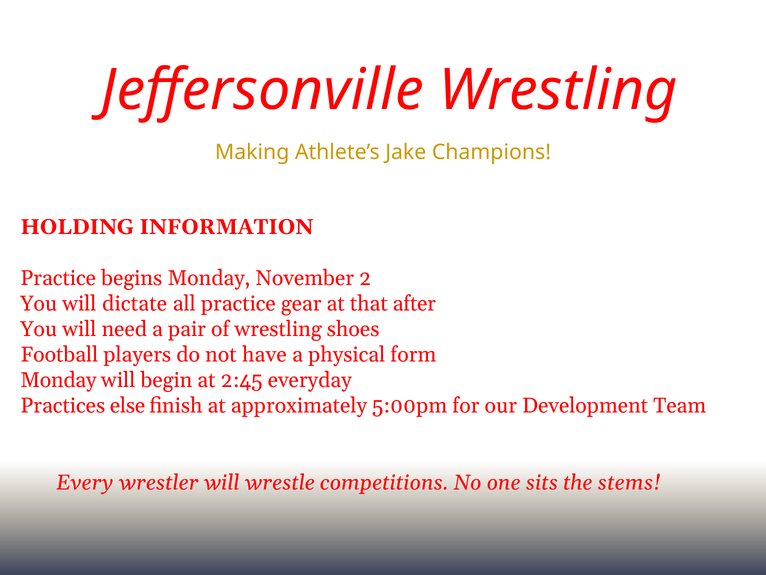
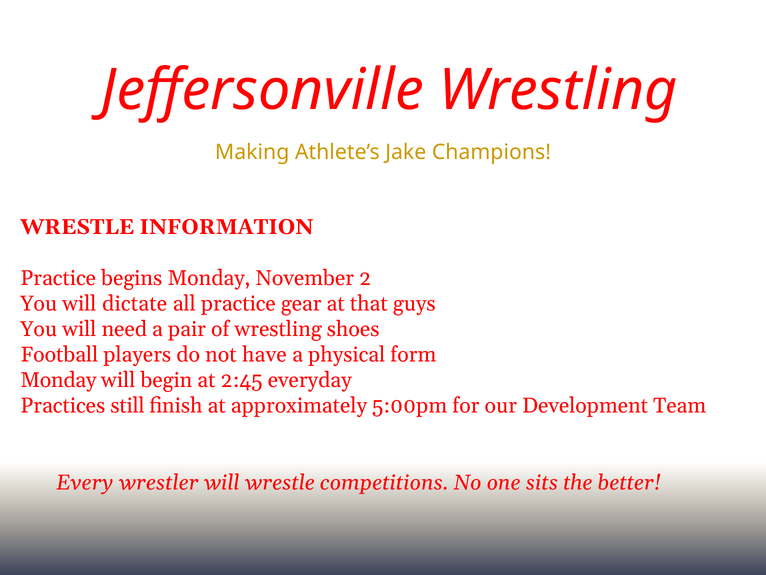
HOLDING at (77, 227): HOLDING -> WRESTLE
after: after -> guys
else: else -> still
stems: stems -> better
